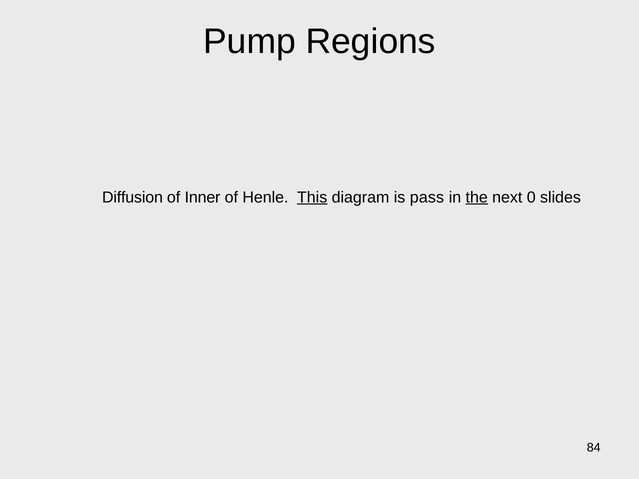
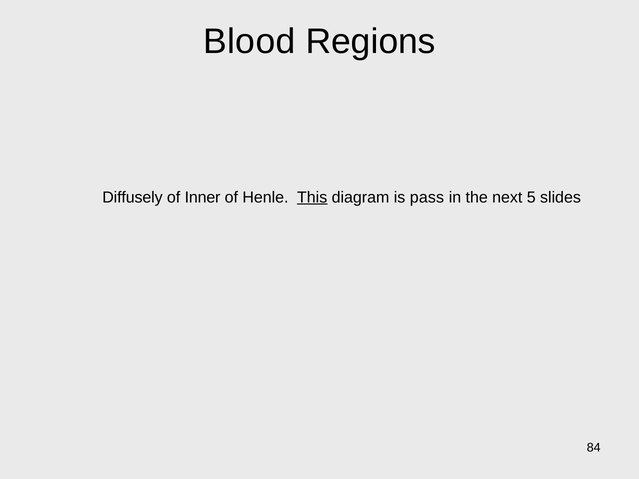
Pump: Pump -> Blood
Diffusion: Diffusion -> Diffusely
the underline: present -> none
0: 0 -> 5
